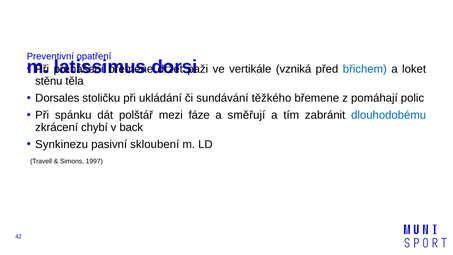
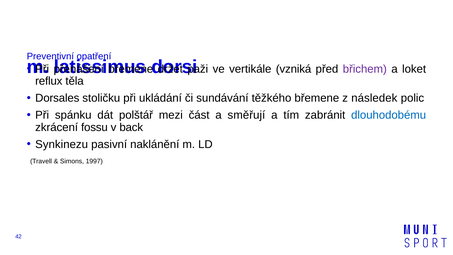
břichem colour: blue -> purple
stěnu: stěnu -> reflux
pomáhají: pomáhají -> následek
fáze: fáze -> část
chybí: chybí -> fossu
skloubení: skloubení -> naklánění
